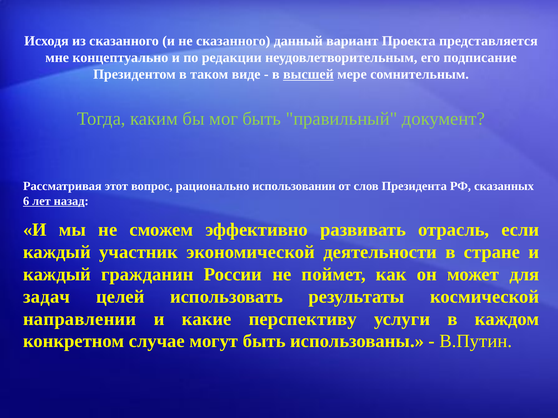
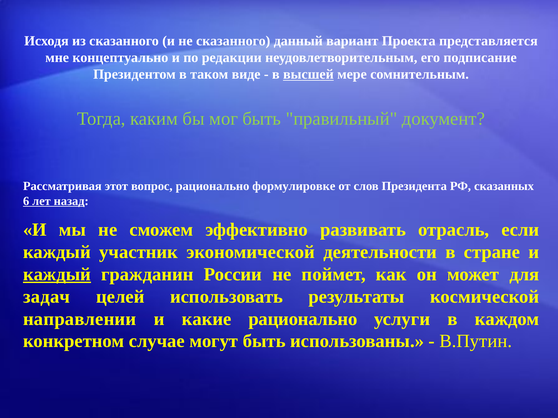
использовании: использовании -> формулировке
каждый at (57, 275) underline: none -> present
какие перспективу: перспективу -> рационально
